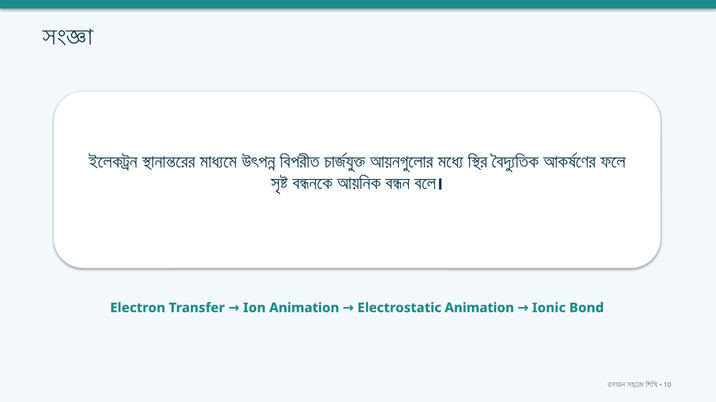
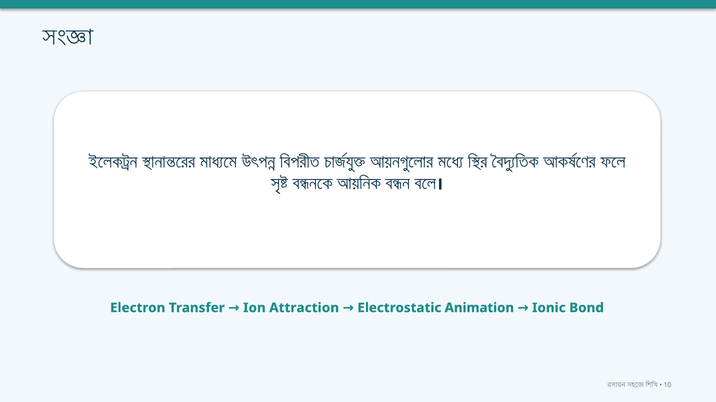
Ion Animation: Animation -> Attraction
